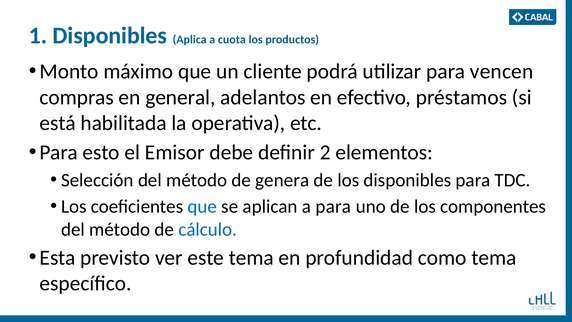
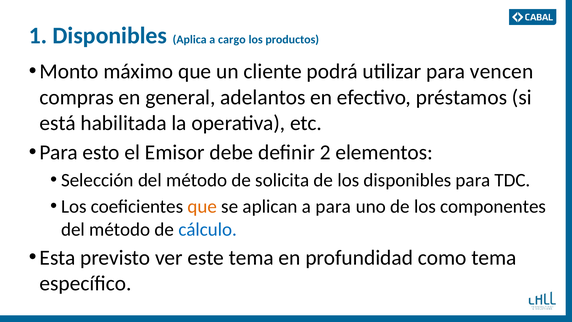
cuota: cuota -> cargo
genera: genera -> solicita
que at (202, 206) colour: blue -> orange
